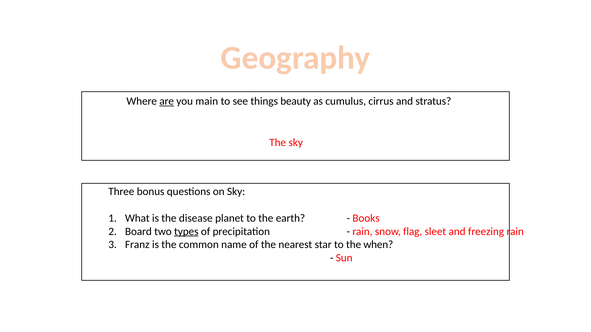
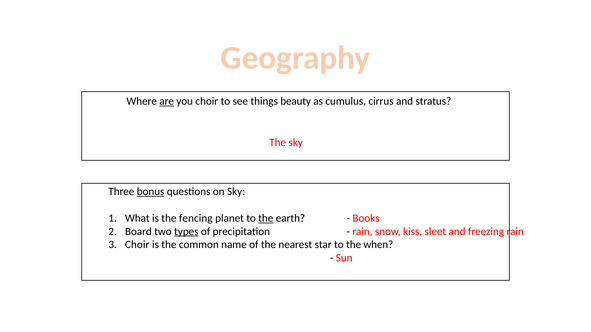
you main: main -> choir
bonus underline: none -> present
disease: disease -> fencing
the at (266, 218) underline: none -> present
flag: flag -> kiss
Franz at (137, 245): Franz -> Choir
